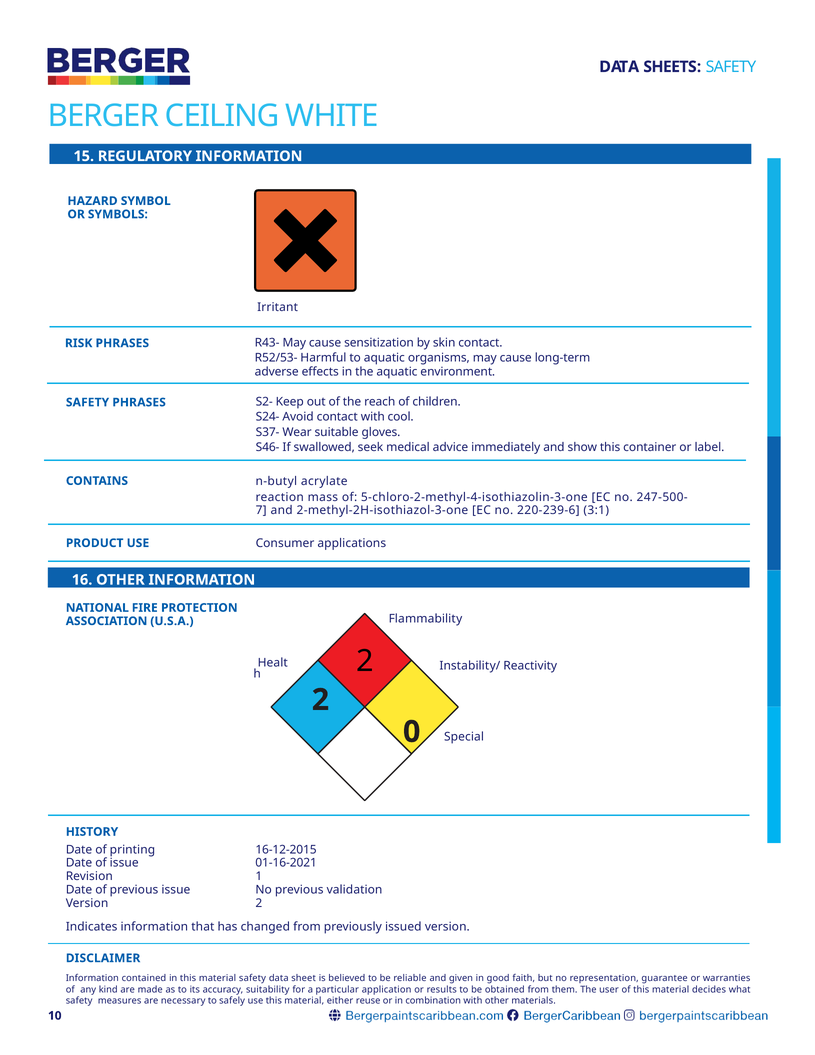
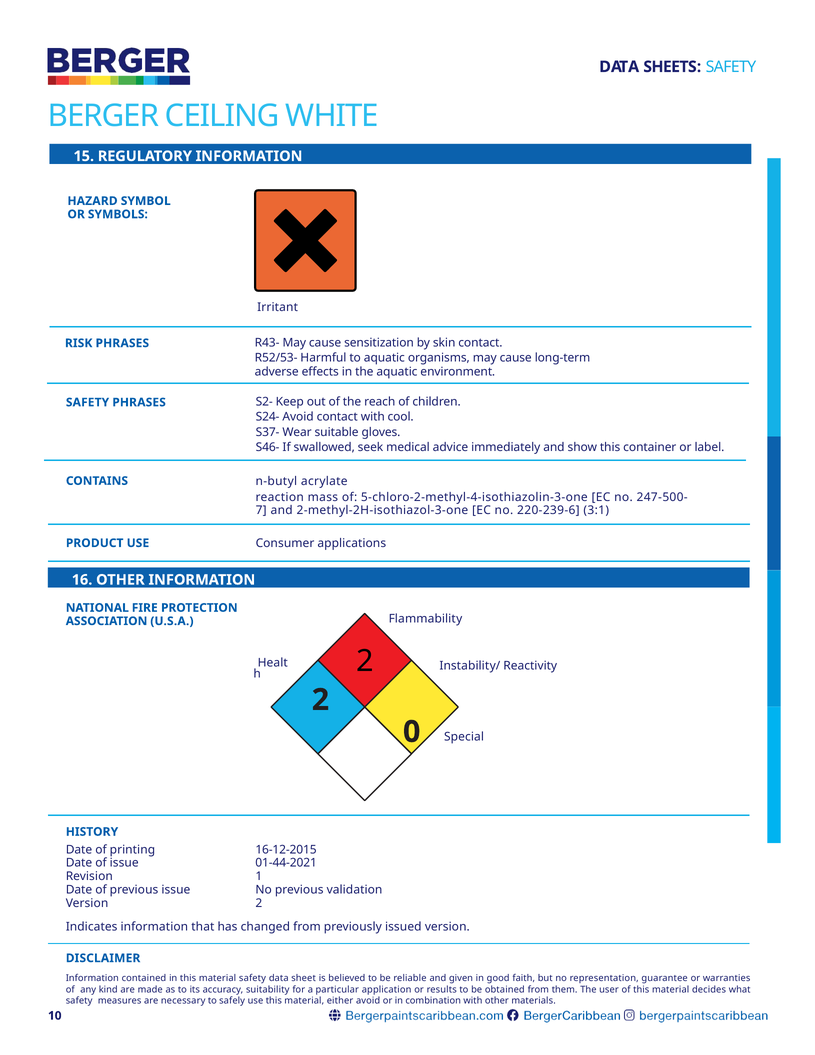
01-16-2021: 01-16-2021 -> 01-44-2021
either reuse: reuse -> avoid
